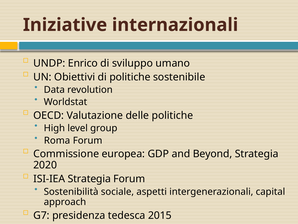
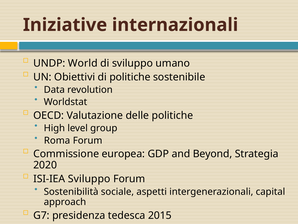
Enrico: Enrico -> World
ISI-IEA Strategia: Strategia -> Sviluppo
